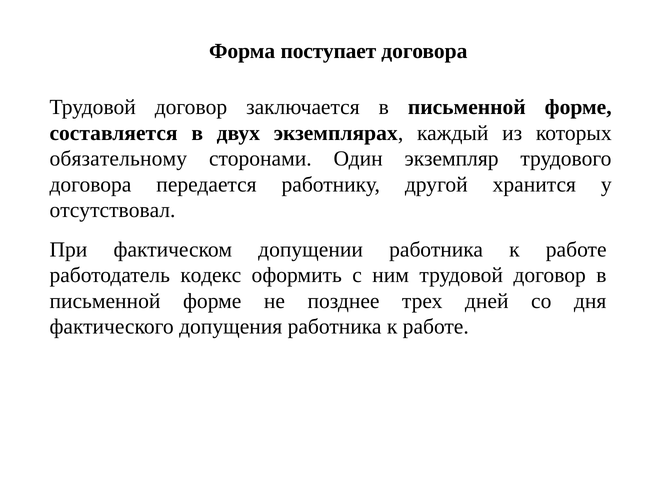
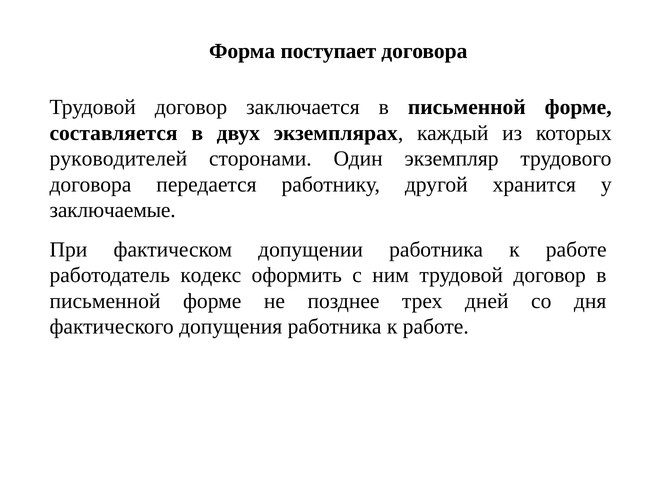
обязательному: обязательному -> руководителей
отсутствовал: отсутствовал -> заключаемые
